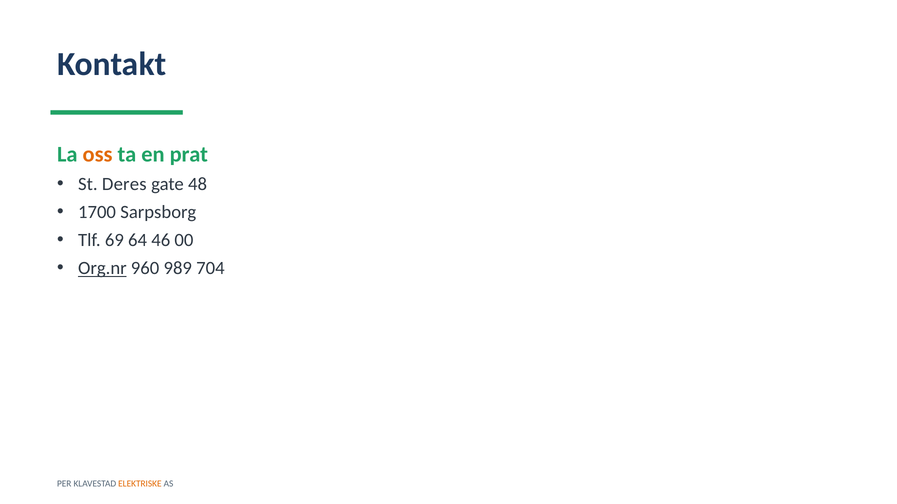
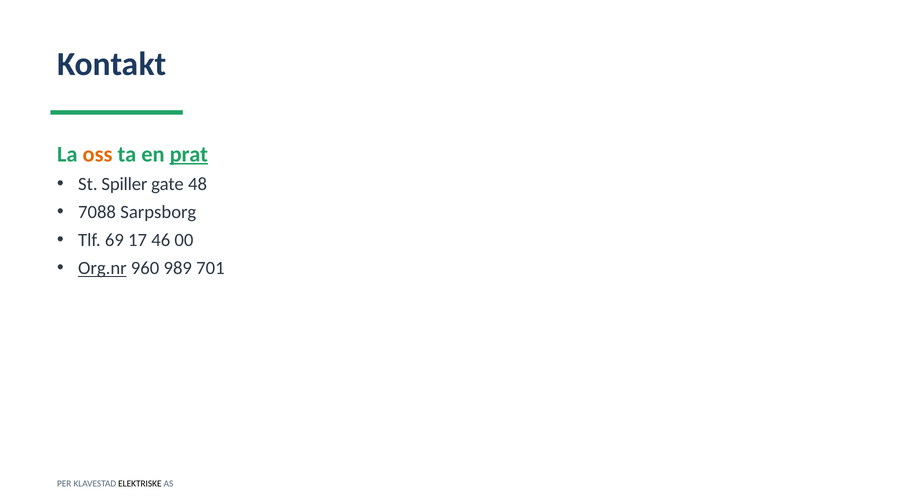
prat underline: none -> present
Deres: Deres -> Spiller
1700: 1700 -> 7088
64: 64 -> 17
704: 704 -> 701
ELEKTRISKE colour: orange -> black
